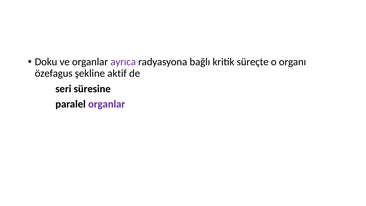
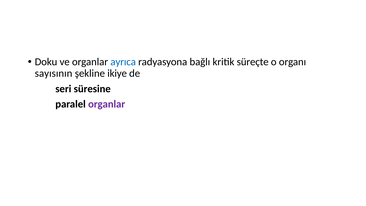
ayrıca colour: purple -> blue
özefagus: özefagus -> sayısının
aktif: aktif -> ikiye
